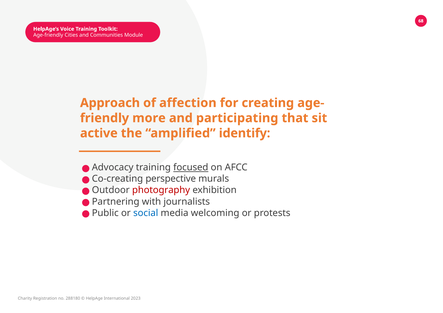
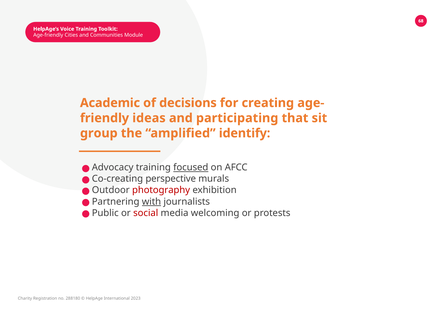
Approach: Approach -> Academic
affection: affection -> decisions
more: more -> ideas
active: active -> group
with underline: none -> present
social colour: blue -> red
